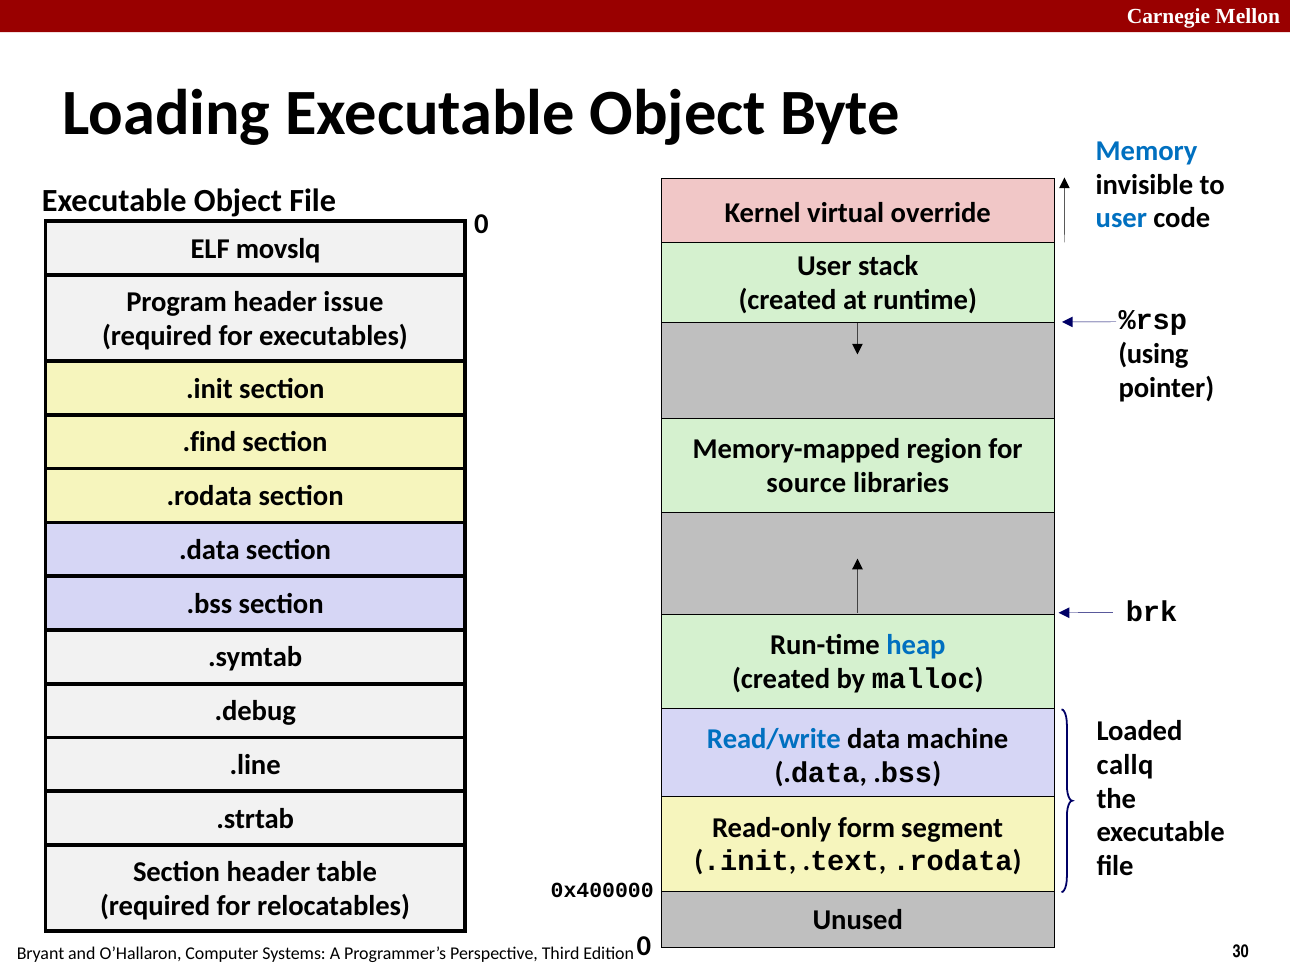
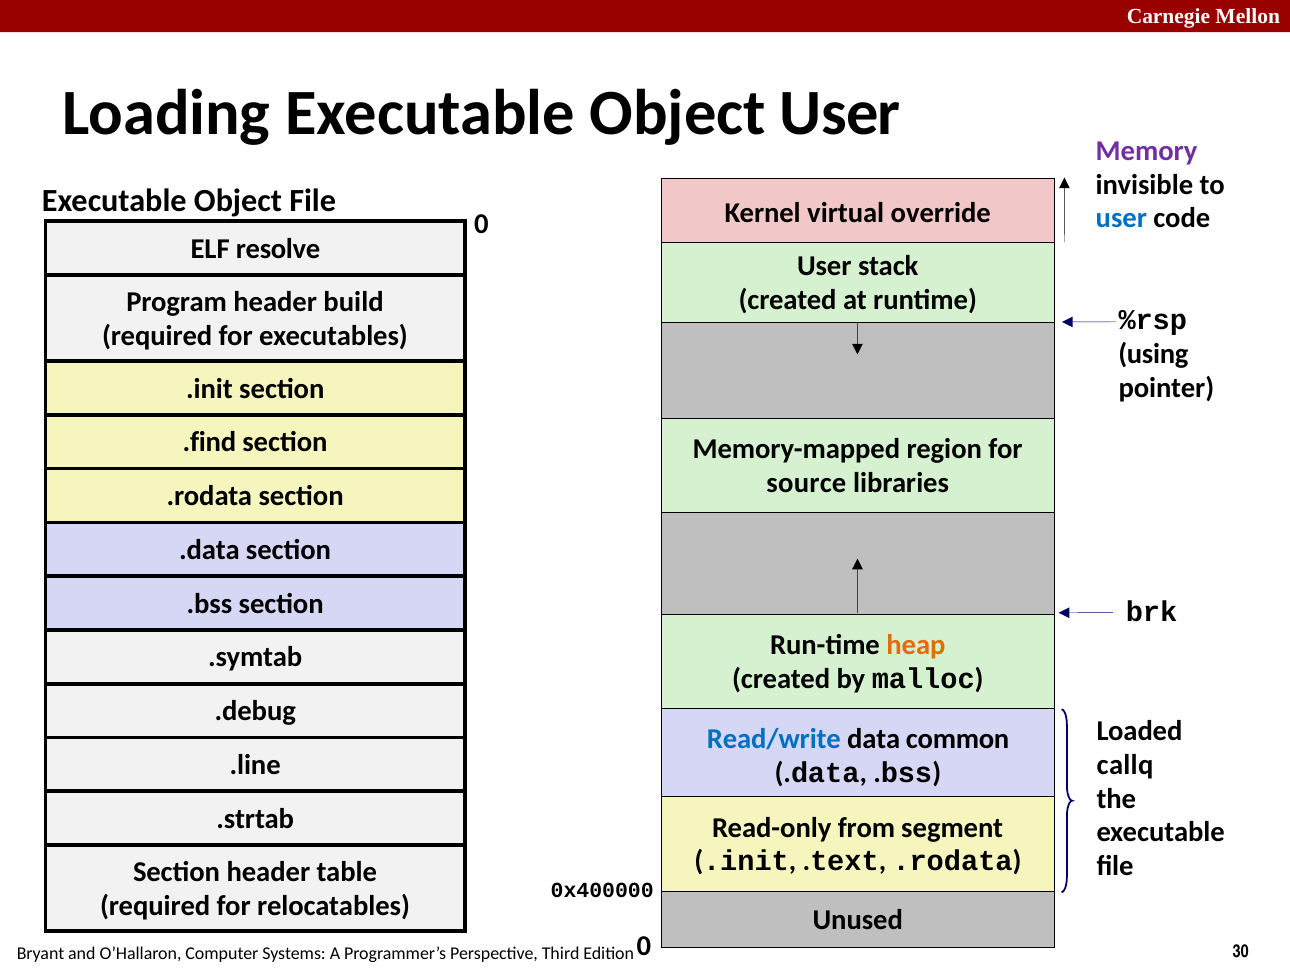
Object Byte: Byte -> User
Memory colour: blue -> purple
movslq: movslq -> resolve
issue: issue -> build
heap colour: blue -> orange
machine: machine -> common
form: form -> from
